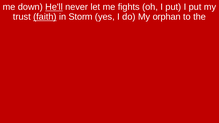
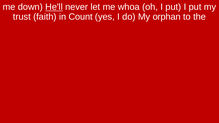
fights: fights -> whoa
faith underline: present -> none
Storm: Storm -> Count
